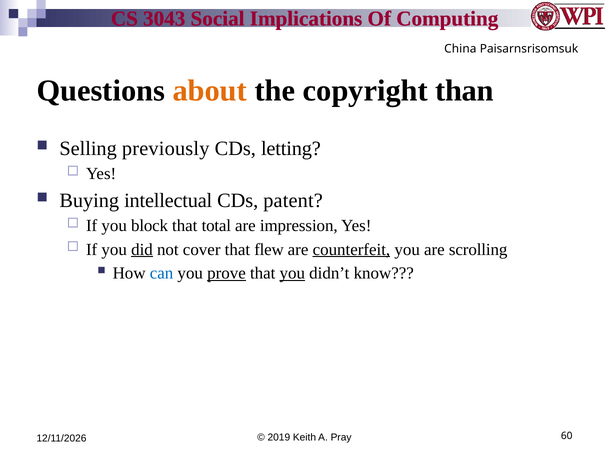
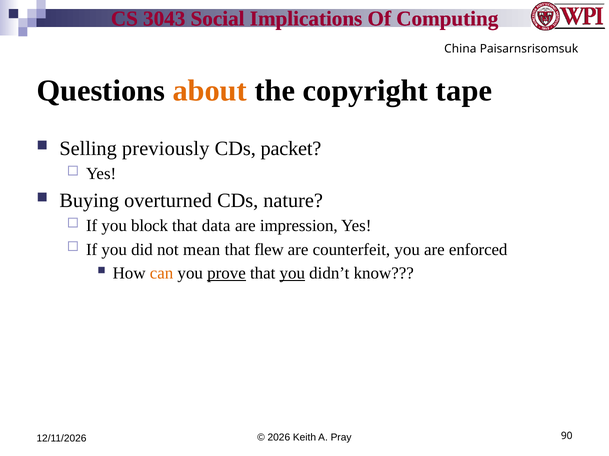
than: than -> tape
letting: letting -> packet
intellectual: intellectual -> overturned
patent: patent -> nature
total: total -> data
did underline: present -> none
cover: cover -> mean
counterfeit underline: present -> none
scrolling: scrolling -> enforced
can colour: blue -> orange
2019: 2019 -> 2026
60: 60 -> 90
